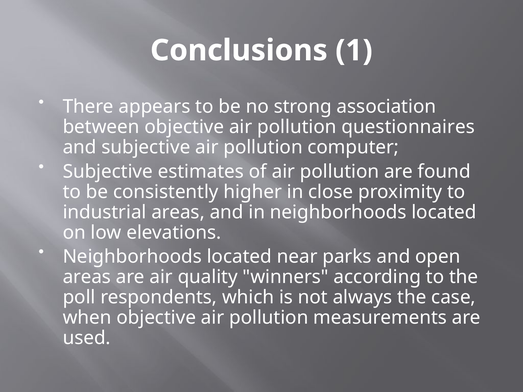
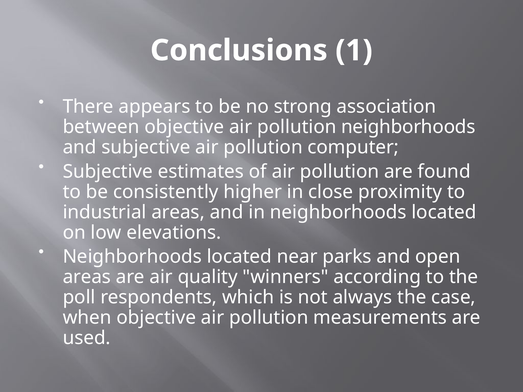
pollution questionnaires: questionnaires -> neighborhoods
